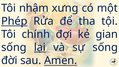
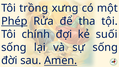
nhậm: nhậm -> trồng
gian: gian -> suối
lại underline: present -> none
